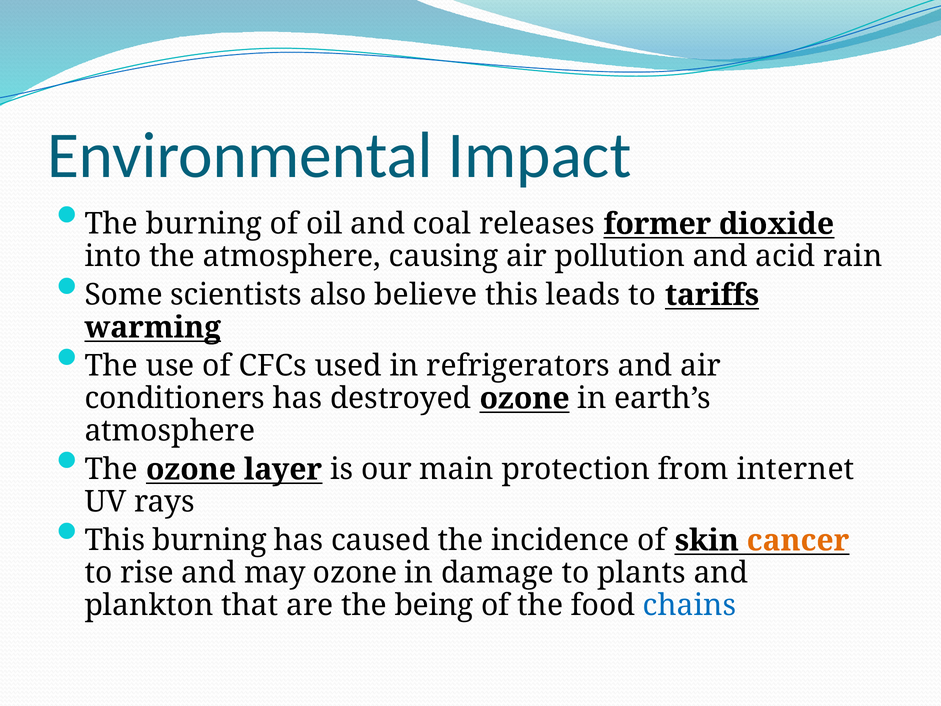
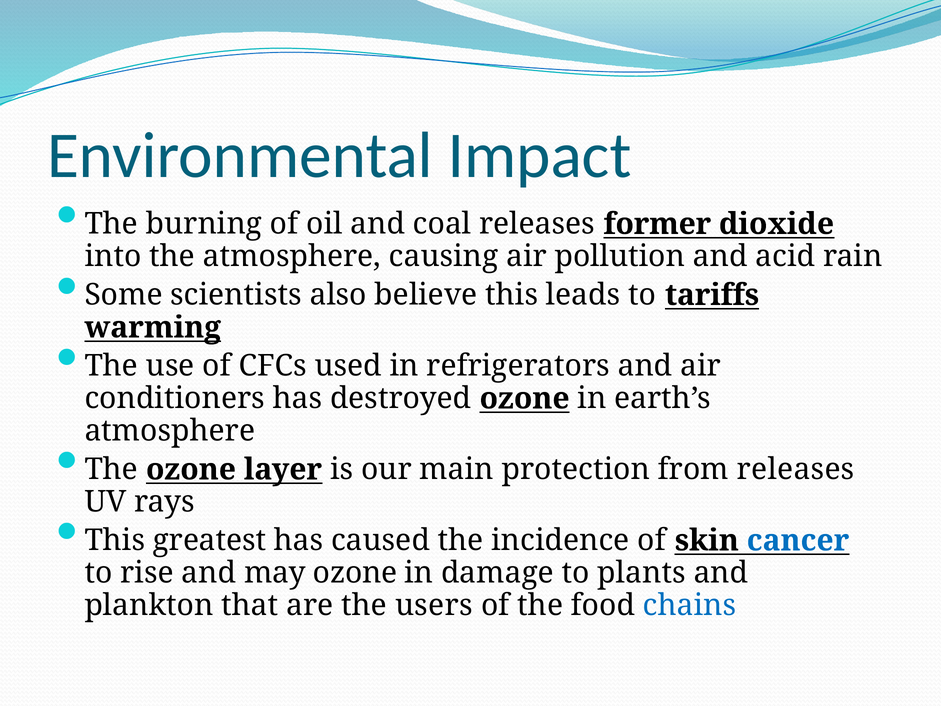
from internet: internet -> releases
This burning: burning -> greatest
cancer colour: orange -> blue
being: being -> users
